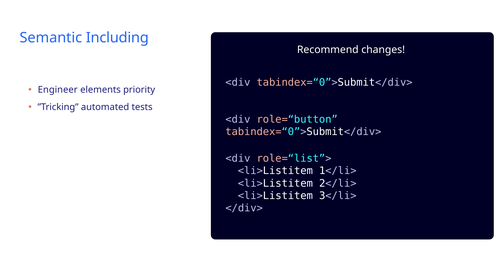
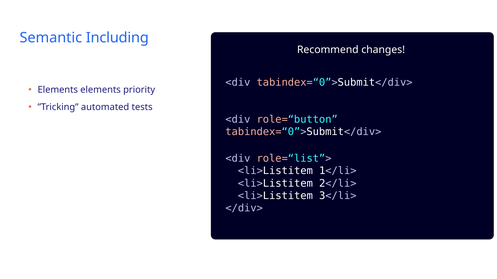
Engineer at (58, 90): Engineer -> Elements
